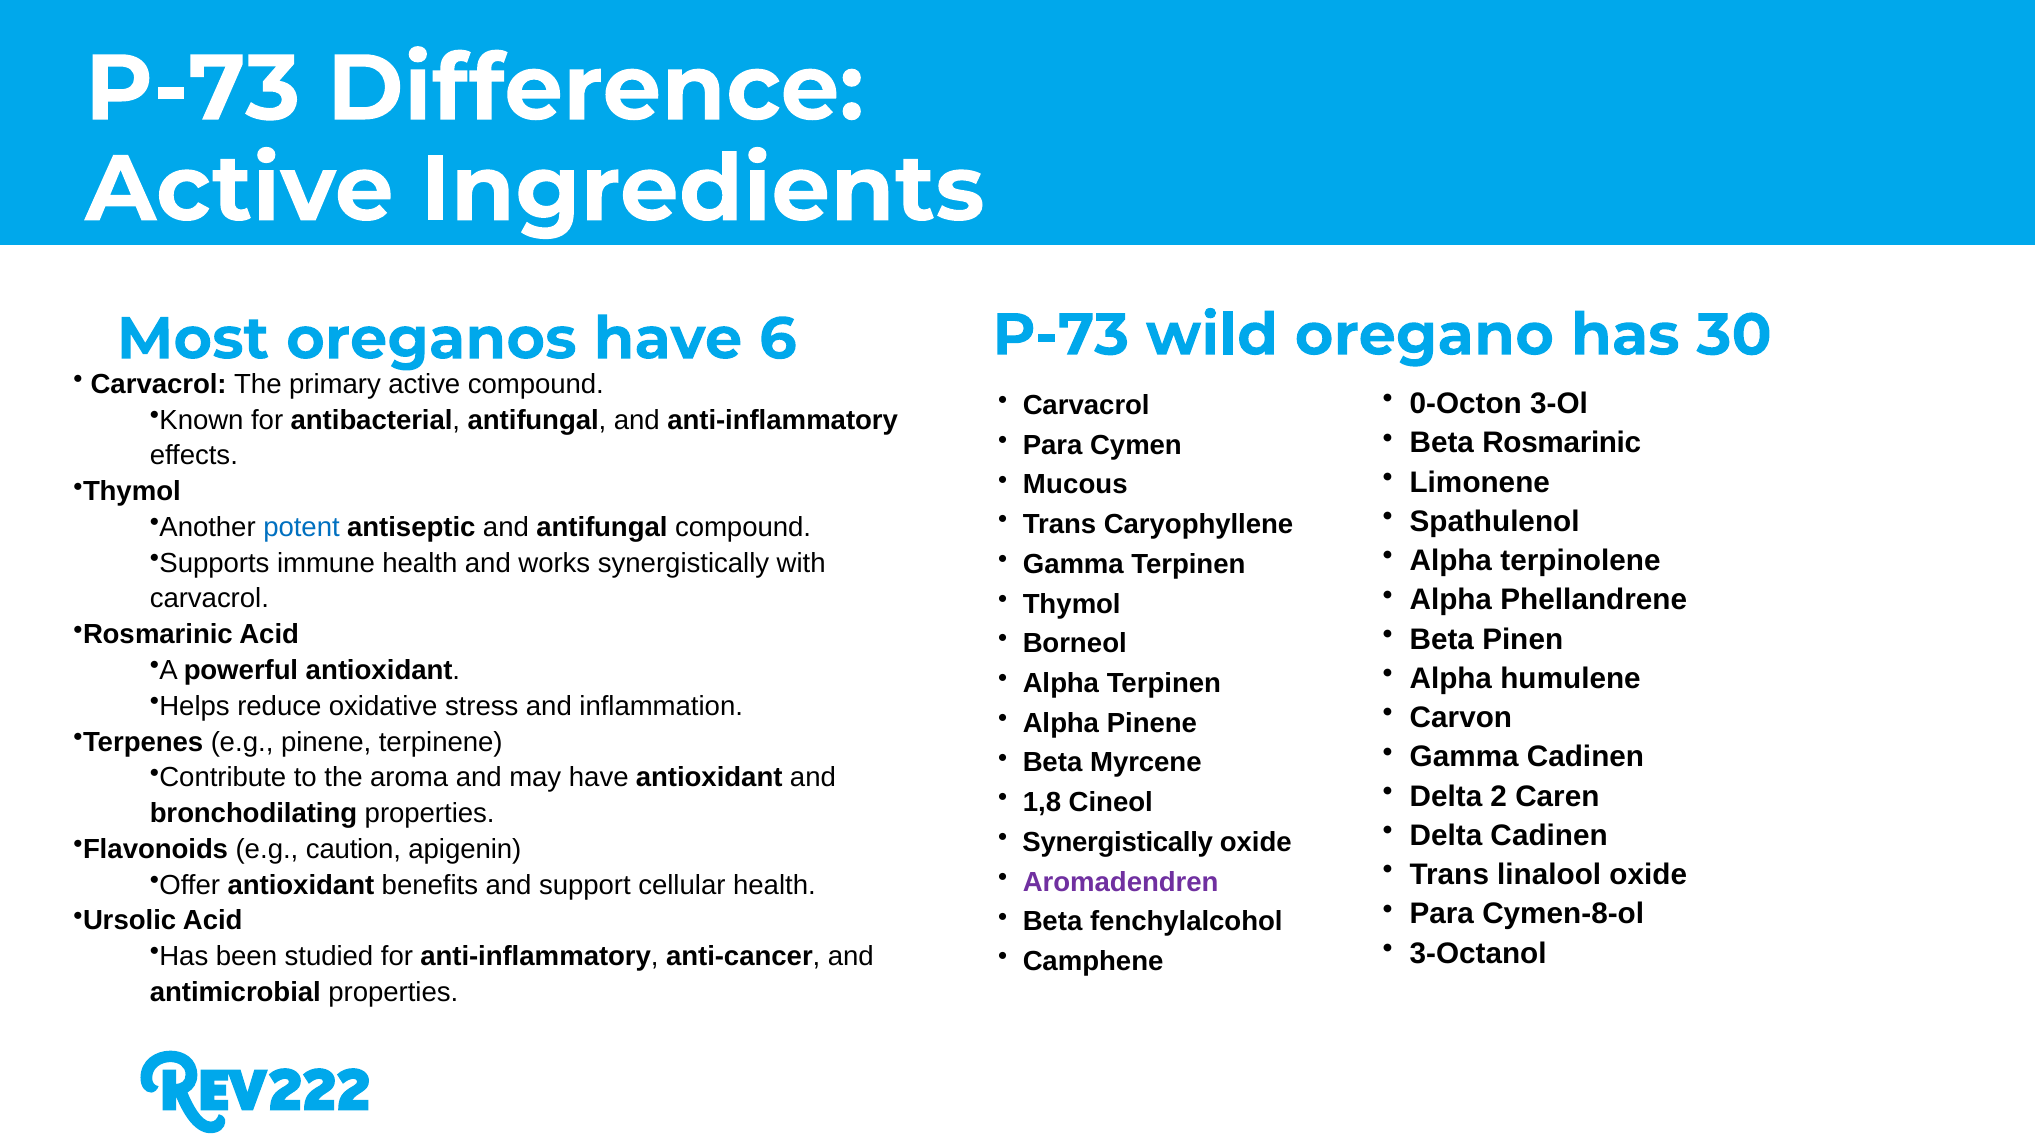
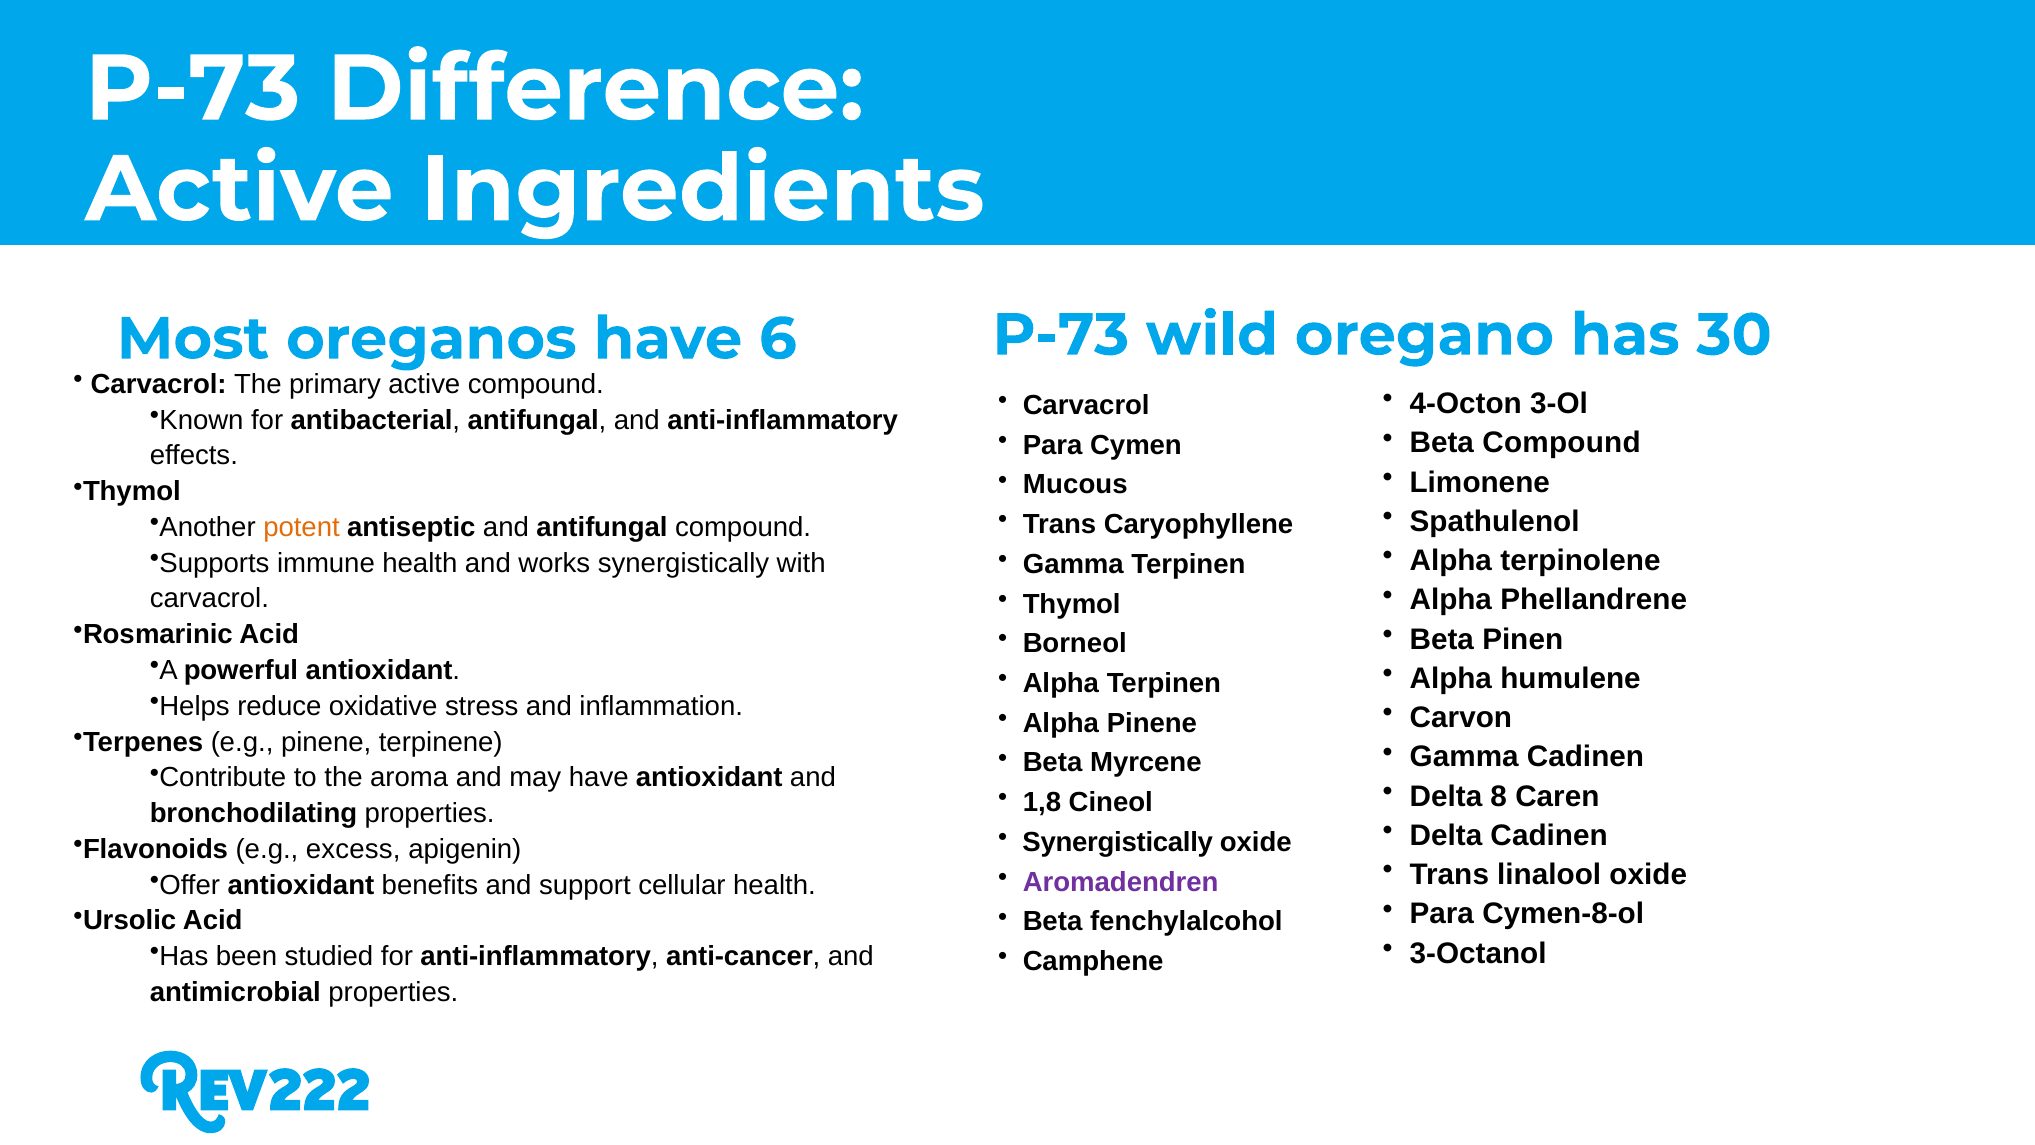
0-Octon: 0-Octon -> 4-Octon
Beta Rosmarinic: Rosmarinic -> Compound
potent colour: blue -> orange
2: 2 -> 8
caution: caution -> excess
